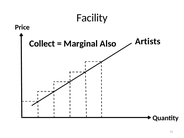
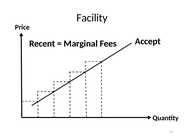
Artists: Artists -> Accept
Collect: Collect -> Recent
Also: Also -> Fees
